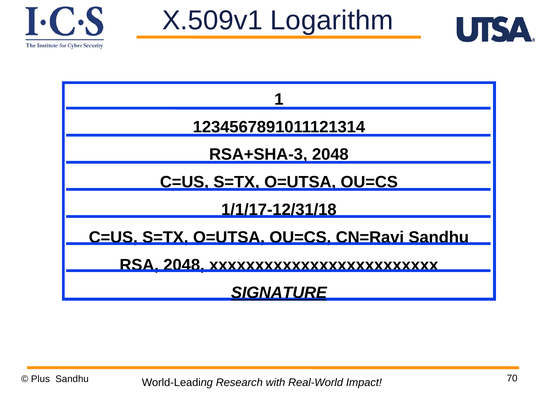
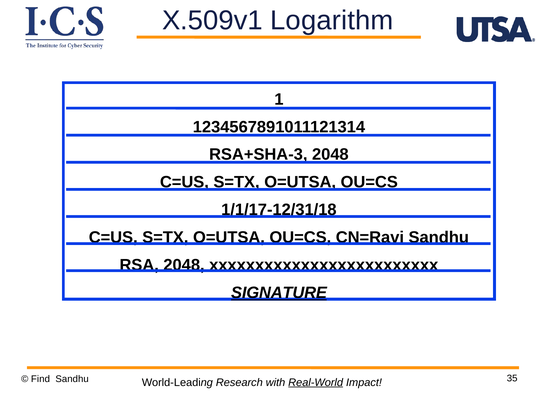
Plus: Plus -> Find
70: 70 -> 35
Real-World underline: none -> present
